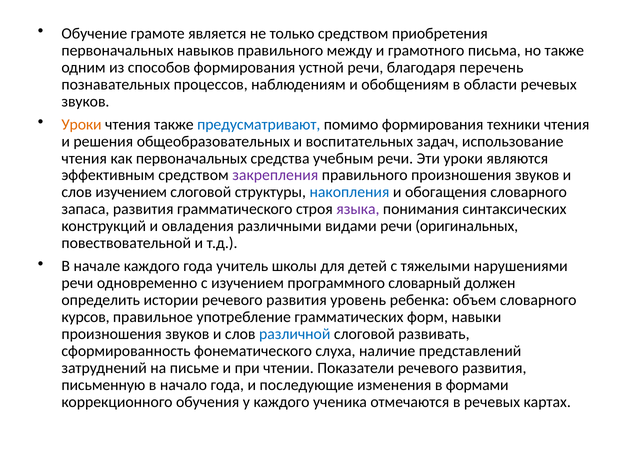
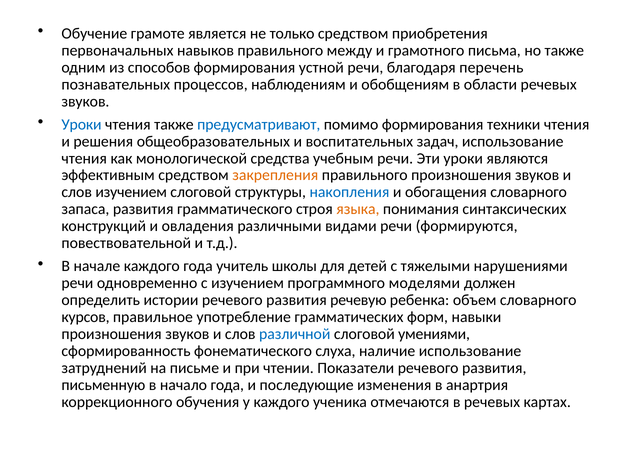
Уроки at (82, 124) colour: orange -> blue
как первоначальных: первоначальных -> монологической
закрепления colour: purple -> orange
языка colour: purple -> orange
оригинальных: оригинальных -> формируются
словарный: словарный -> моделями
уровень: уровень -> речевую
развивать: развивать -> умениями
наличие представлений: представлений -> использование
формами: формами -> анартрия
